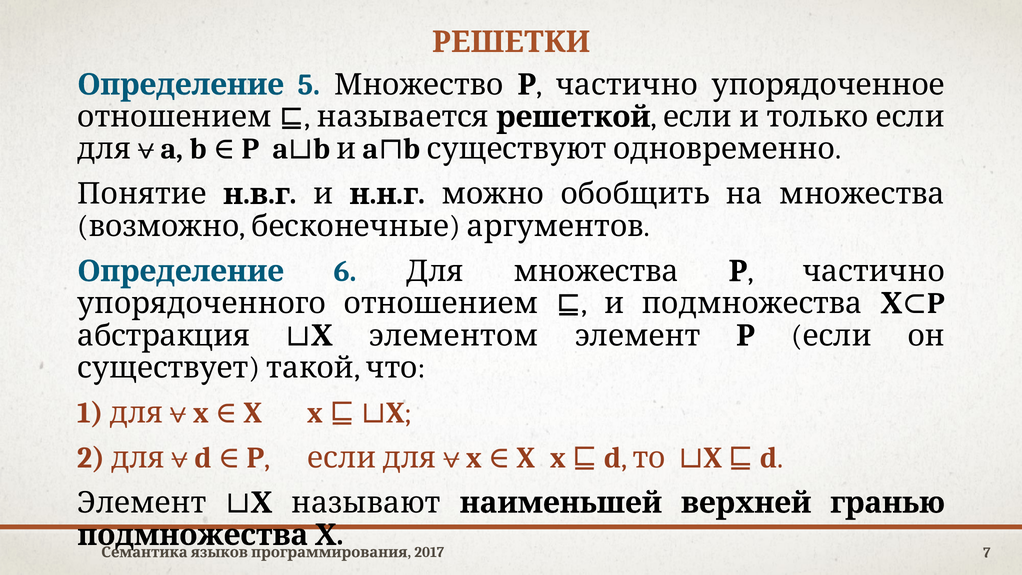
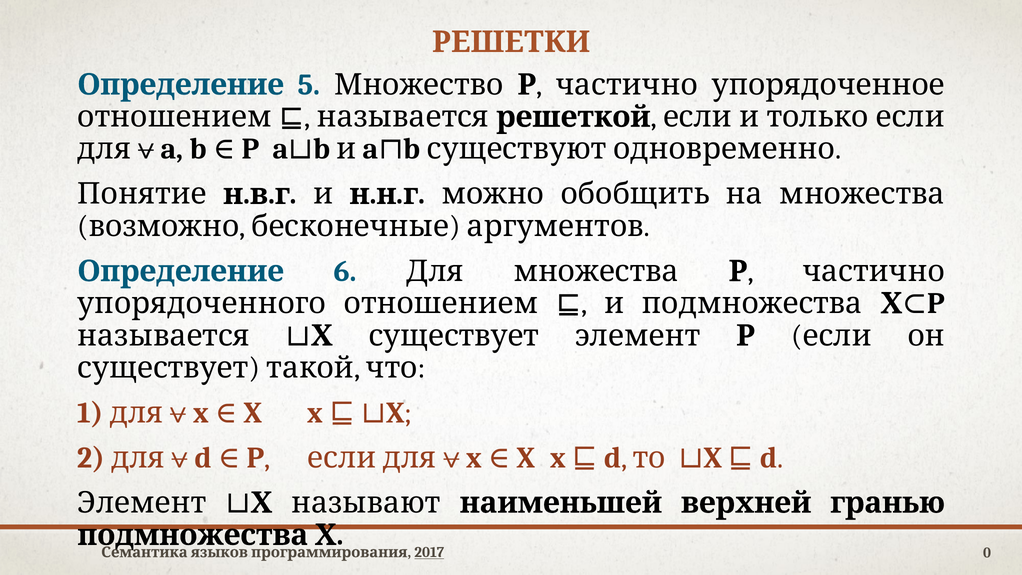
абстракция at (164, 336): абстракция -> называется
Х элементом: элементом -> существует
2017 underline: none -> present
7: 7 -> 0
